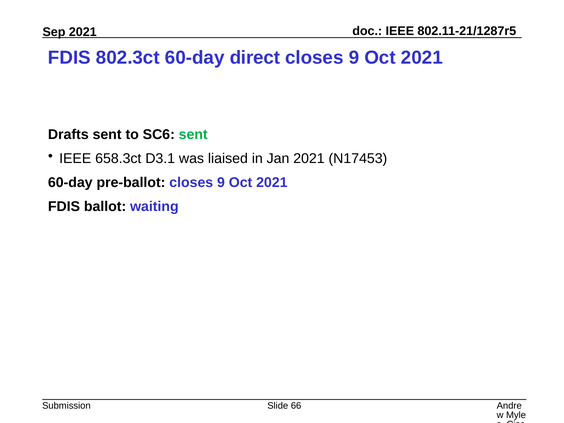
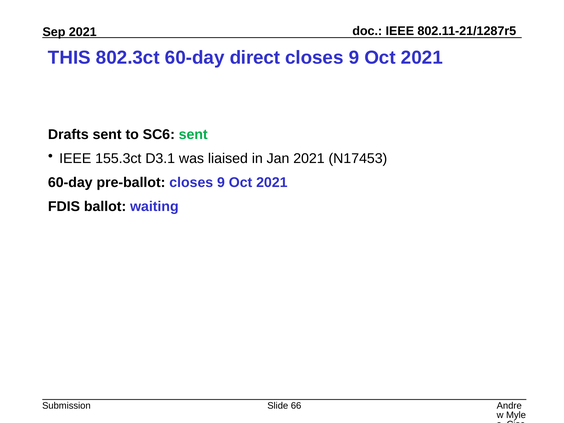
FDIS at (69, 58): FDIS -> THIS
658.3ct: 658.3ct -> 155.3ct
